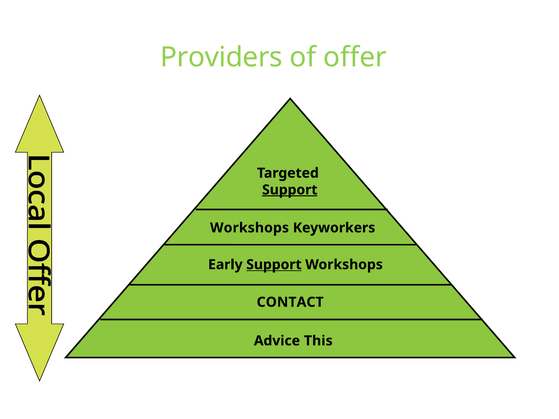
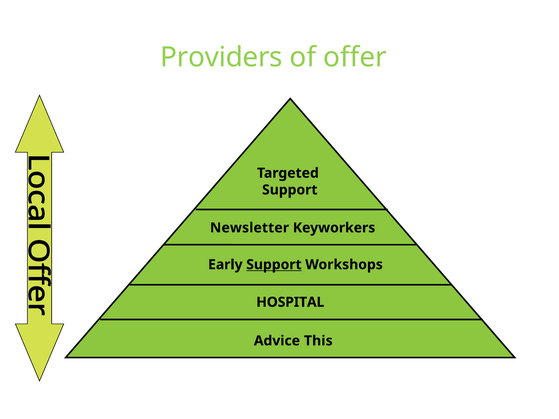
Support at (290, 190) underline: present -> none
Workshops at (250, 228): Workshops -> Newsletter
CONTACT: CONTACT -> HOSPITAL
